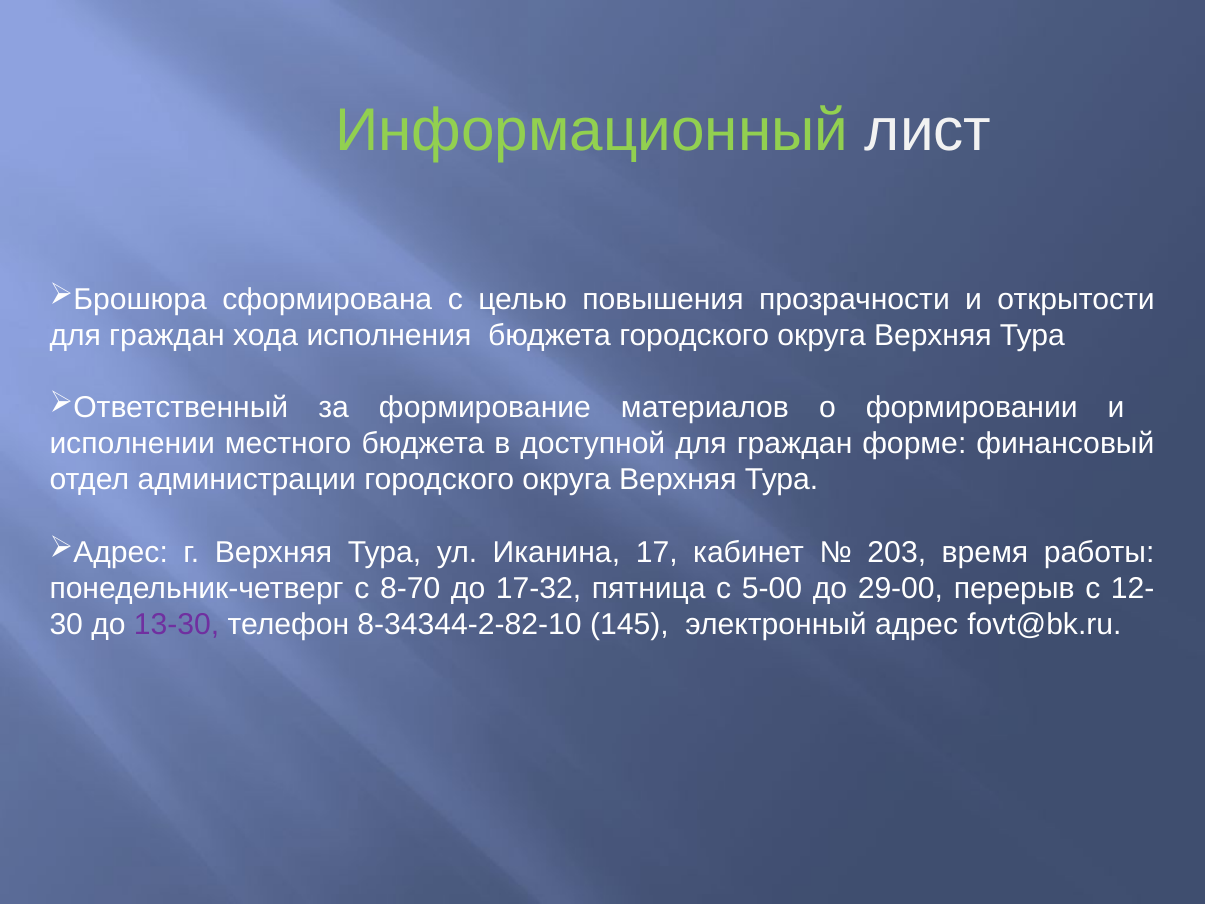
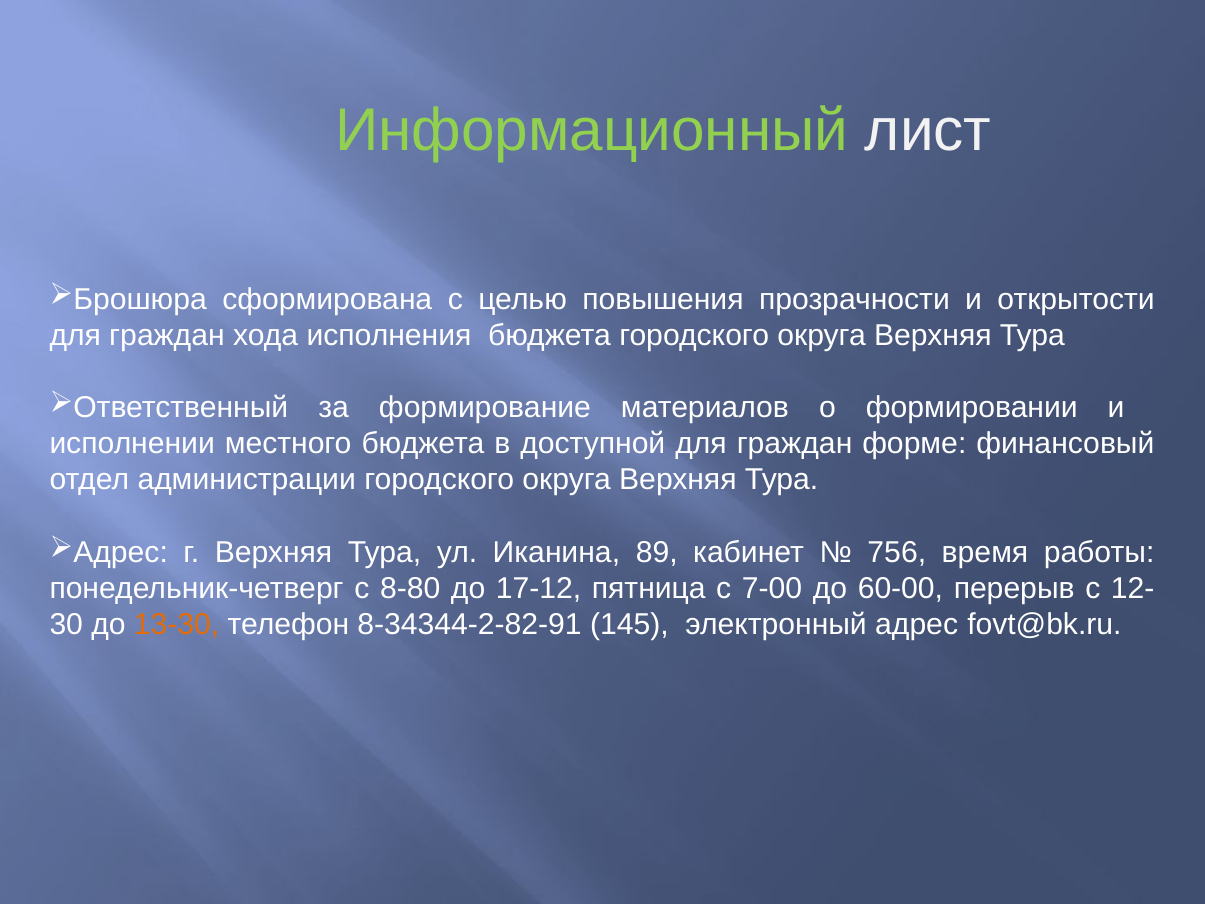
17: 17 -> 89
203: 203 -> 756
8-70: 8-70 -> 8-80
17-32: 17-32 -> 17-12
5-00: 5-00 -> 7-00
29-00: 29-00 -> 60-00
13-30 colour: purple -> orange
8-34344-2-82-10: 8-34344-2-82-10 -> 8-34344-2-82-91
